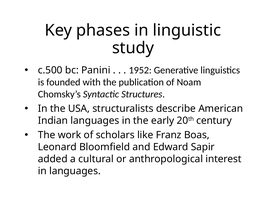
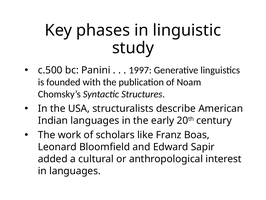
1952: 1952 -> 1997
